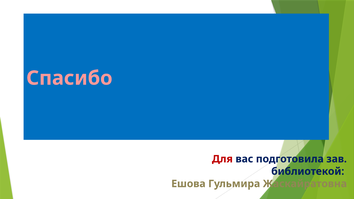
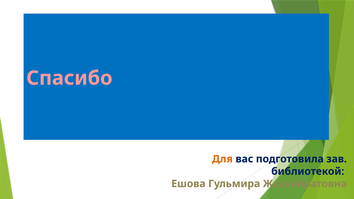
Для colour: red -> orange
